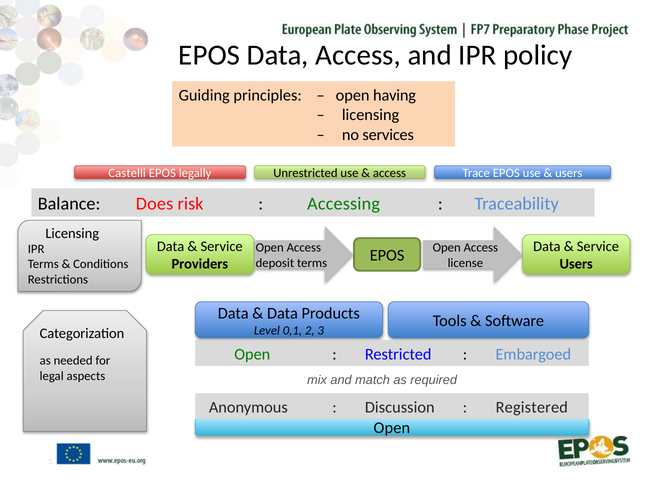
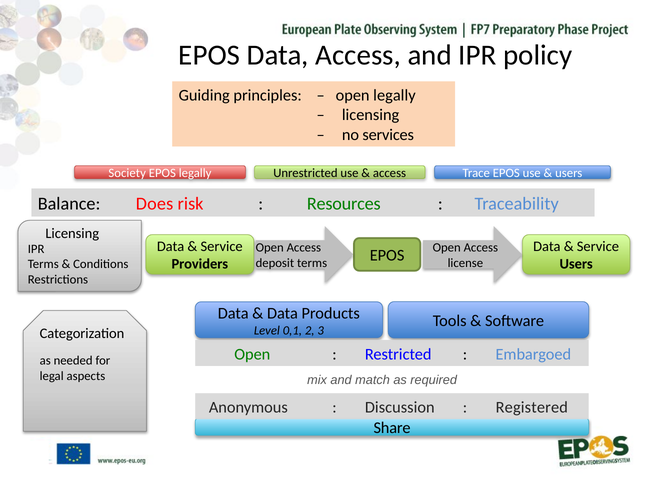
open having: having -> legally
Castelli: Castelli -> Society
Accessing: Accessing -> Resources
Open at (392, 428): Open -> Share
